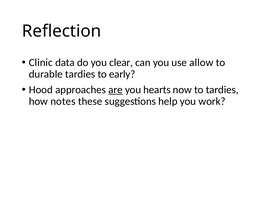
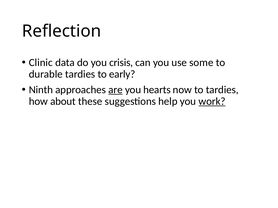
clear: clear -> crisis
allow: allow -> some
Hood: Hood -> Ninth
notes: notes -> about
work underline: none -> present
